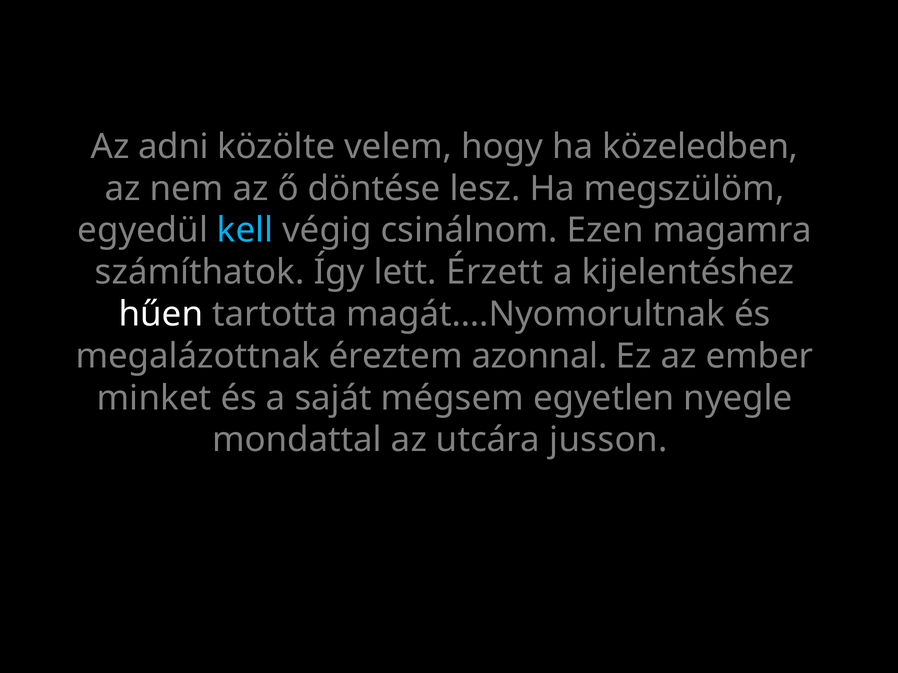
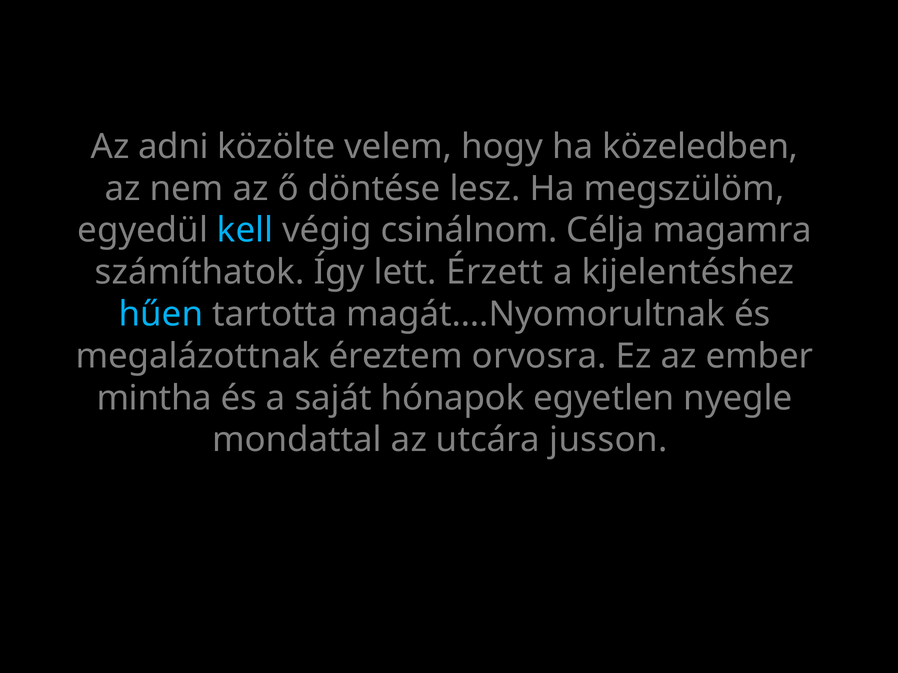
Ezen: Ezen -> Célja
hűen colour: white -> light blue
azonnal: azonnal -> orvosra
minket: minket -> mintha
mégsem: mégsem -> hónapok
